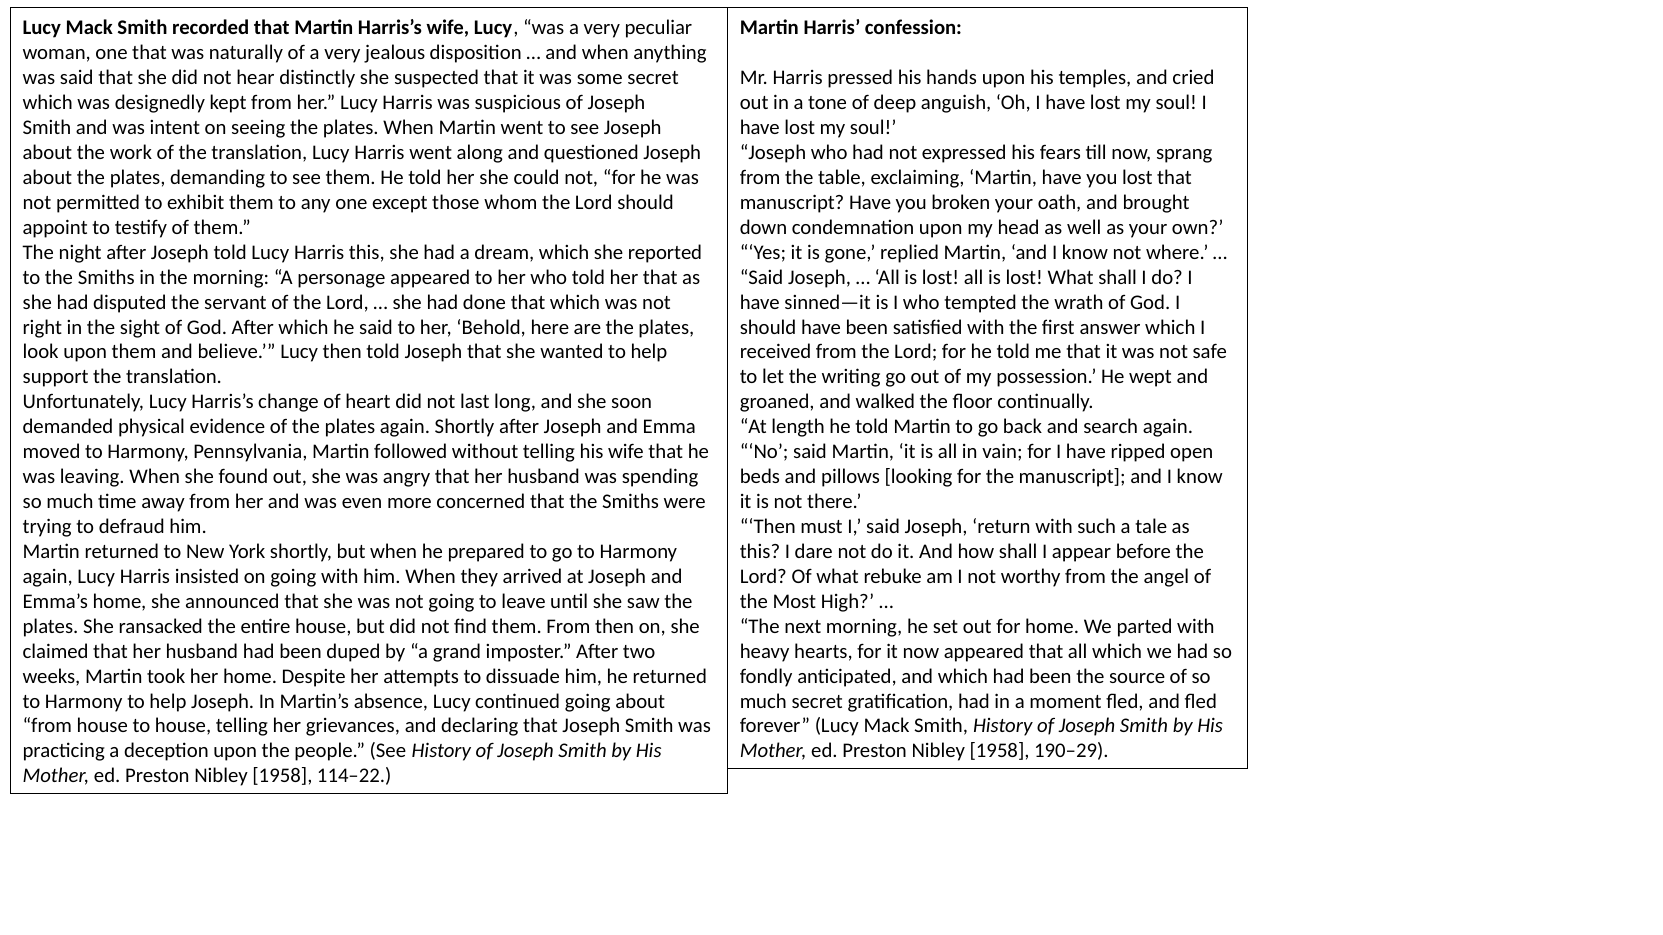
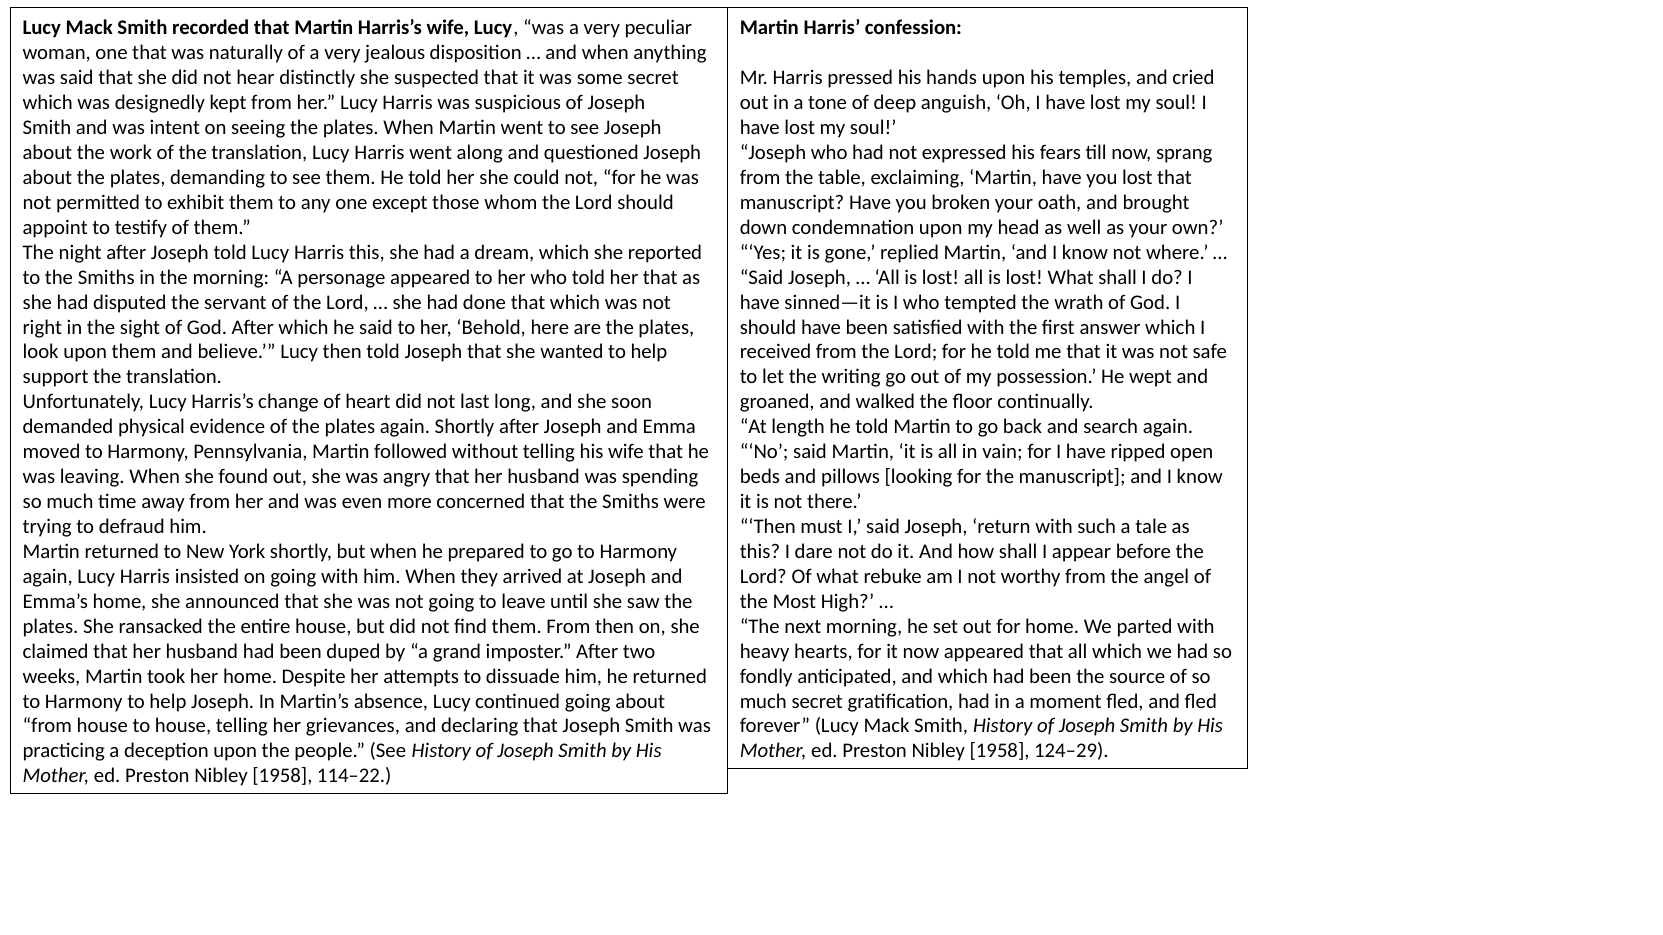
190–29: 190–29 -> 124–29
